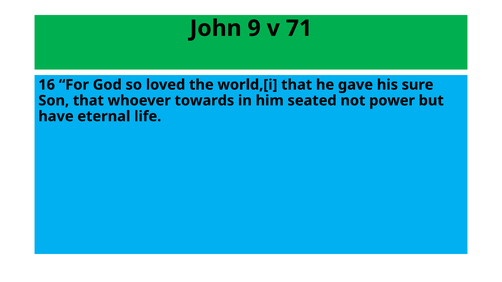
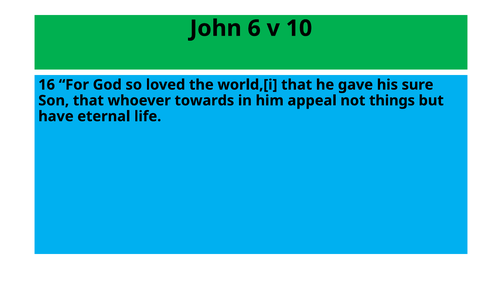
9: 9 -> 6
71: 71 -> 10
seated: seated -> appeal
power: power -> things
